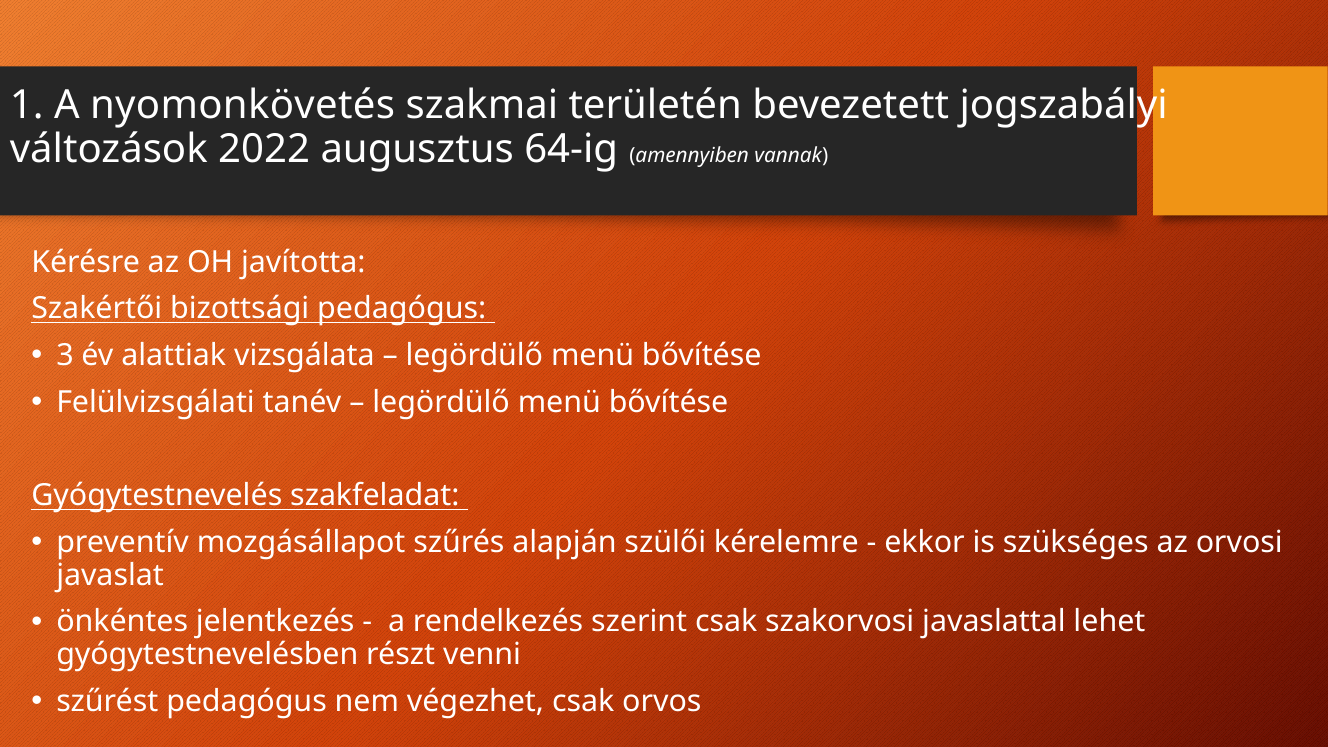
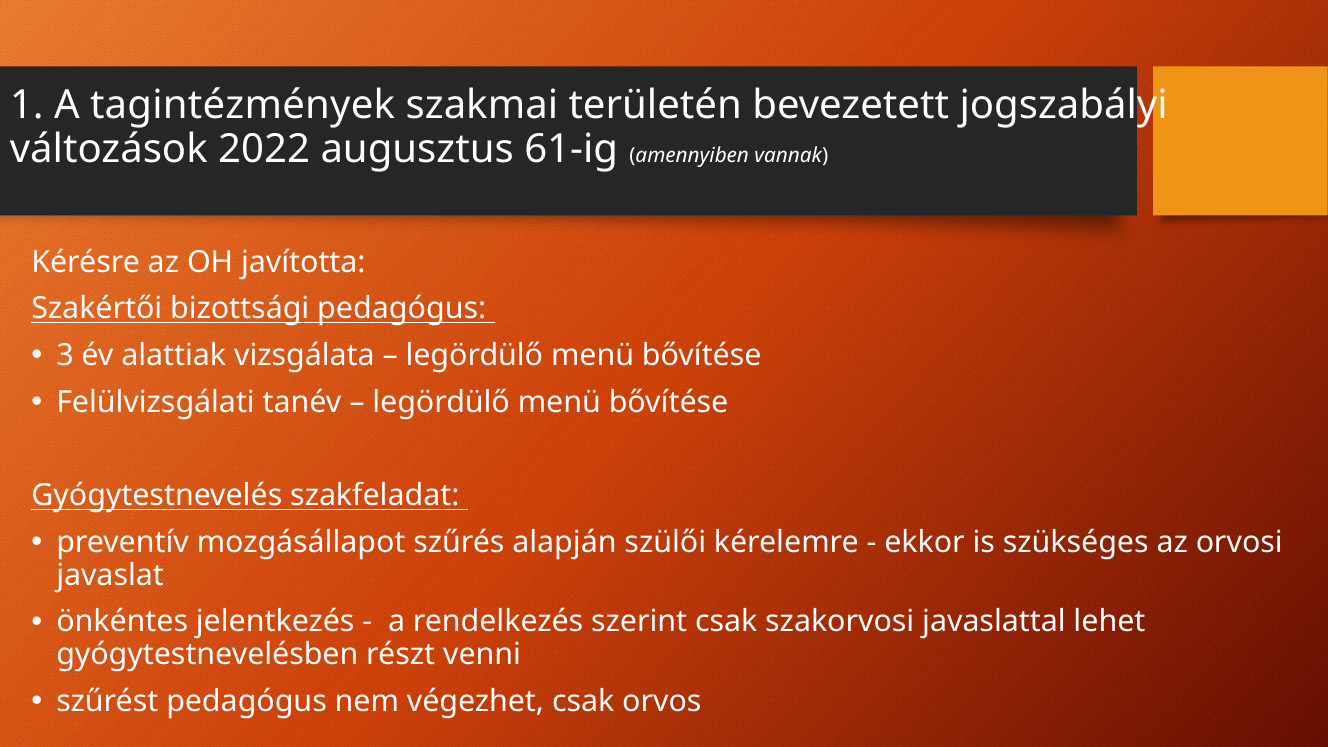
nyomonkövetés: nyomonkövetés -> tagintézmények
64-ig: 64-ig -> 61-ig
